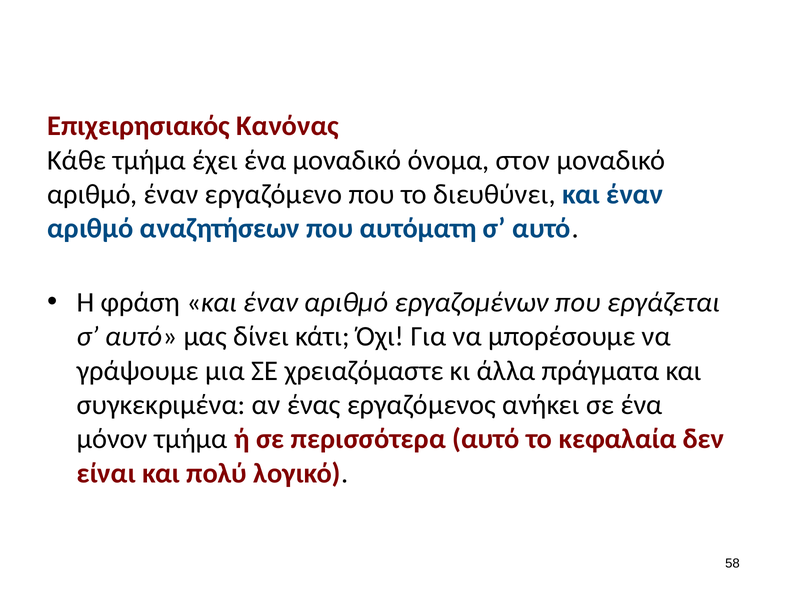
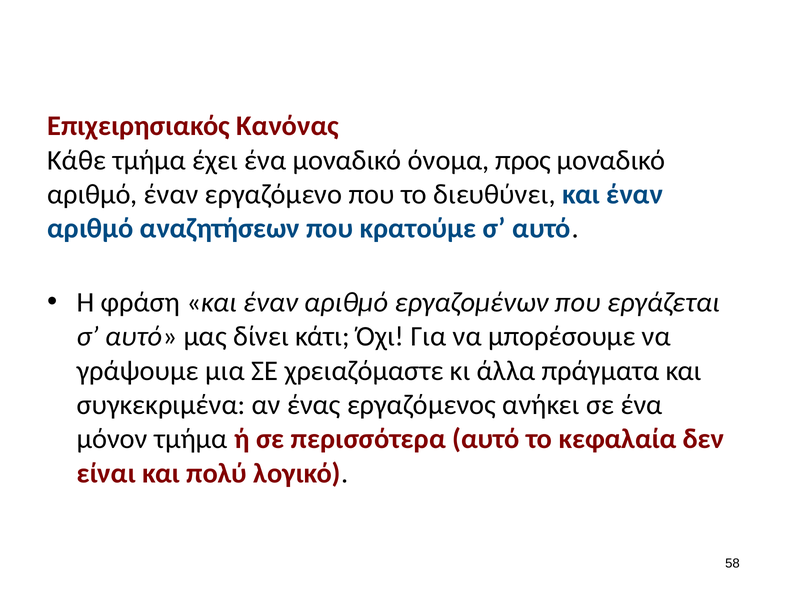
στον: στον -> προς
αυτόματη: αυτόματη -> κρατούμε
